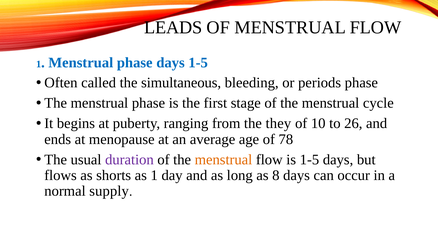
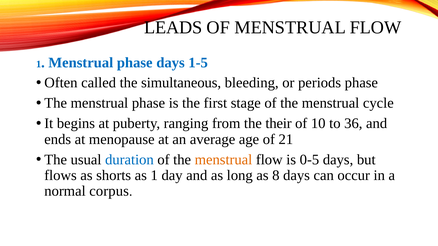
they: they -> their
26: 26 -> 36
78: 78 -> 21
duration colour: purple -> blue
is 1-5: 1-5 -> 0-5
supply: supply -> corpus
